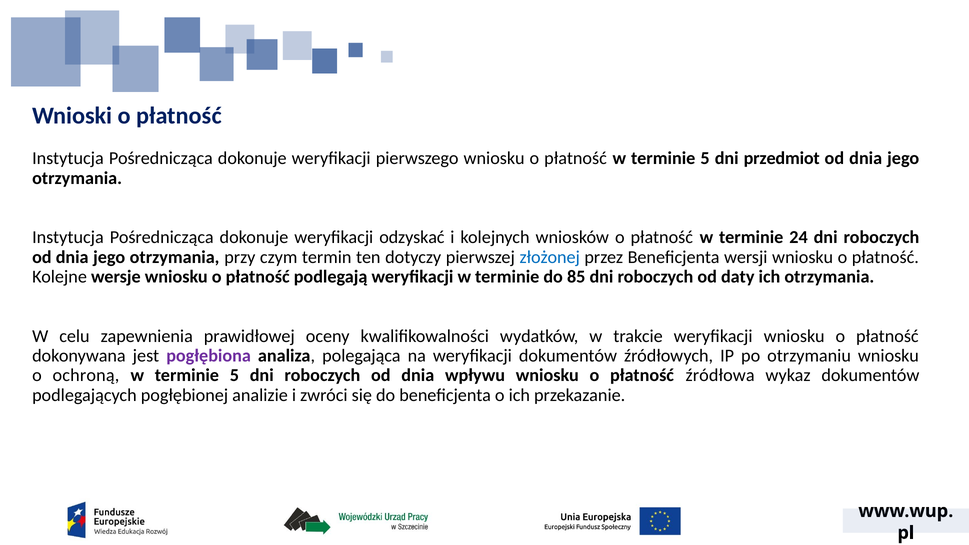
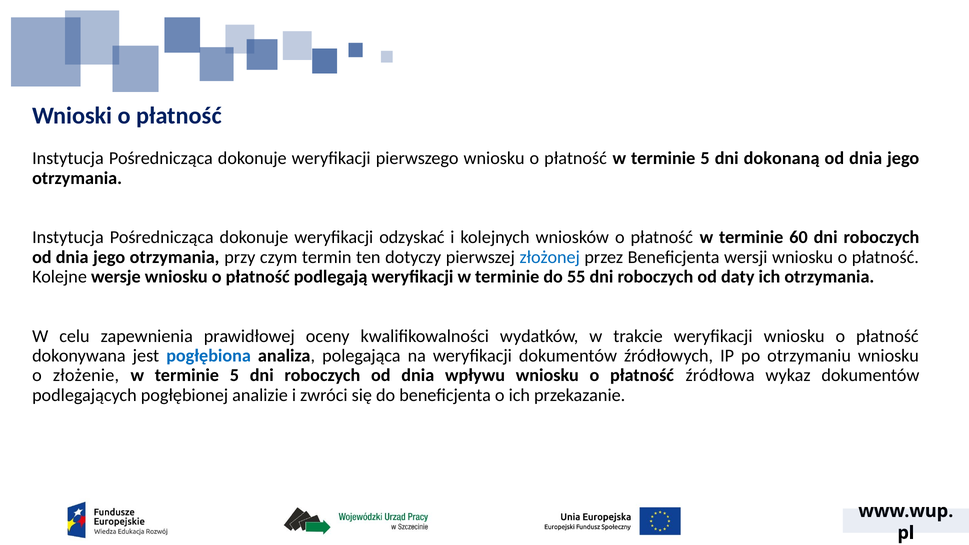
przedmiot: przedmiot -> dokonaną
24: 24 -> 60
85: 85 -> 55
pogłębiona colour: purple -> blue
ochroną: ochroną -> złożenie
